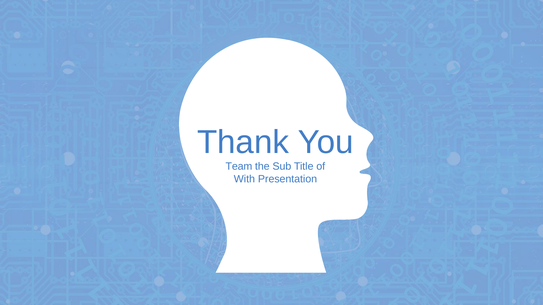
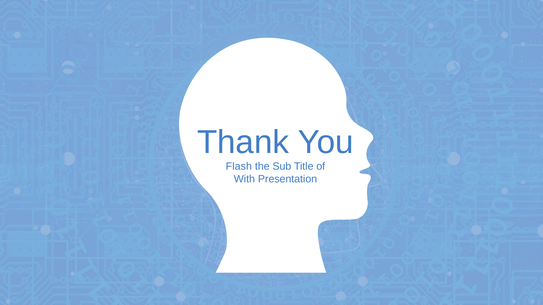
Team: Team -> Flash
